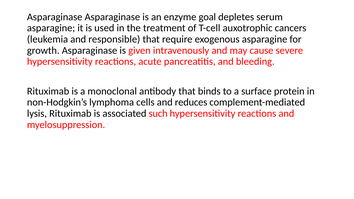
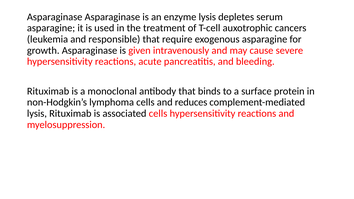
enzyme goal: goal -> lysis
associated such: such -> cells
